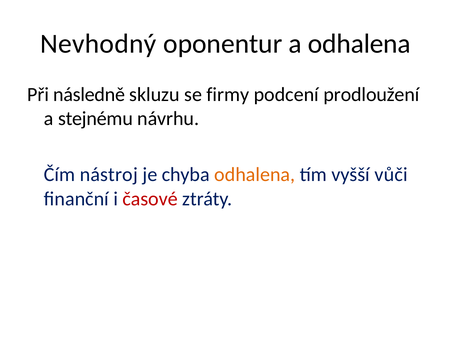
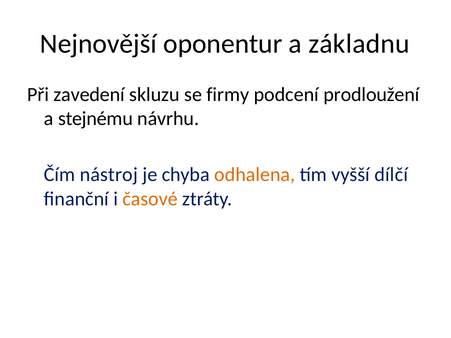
Nevhodný: Nevhodný -> Nejnovější
a odhalena: odhalena -> základnu
následně: následně -> zavedení
vůči: vůči -> dílčí
časové colour: red -> orange
